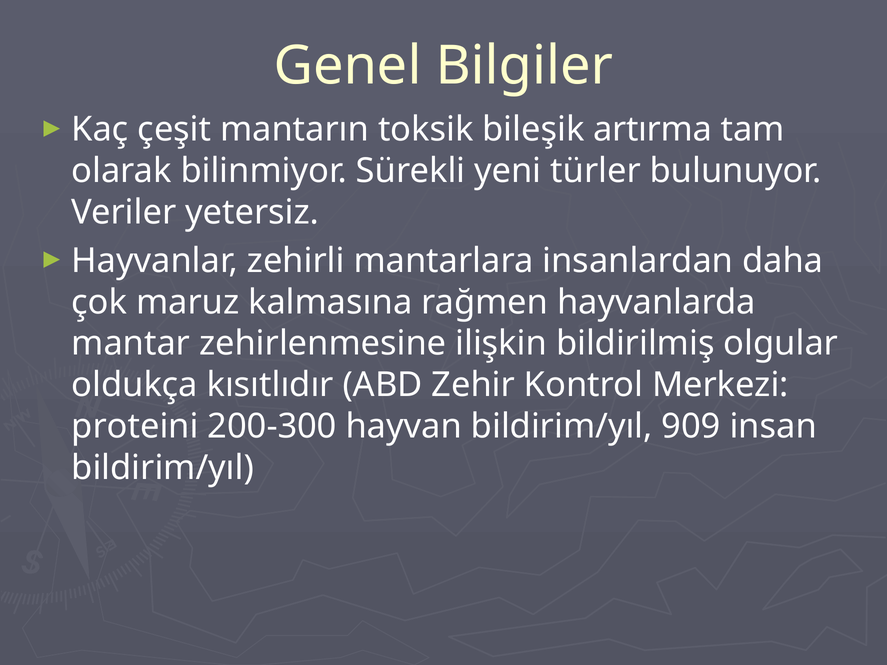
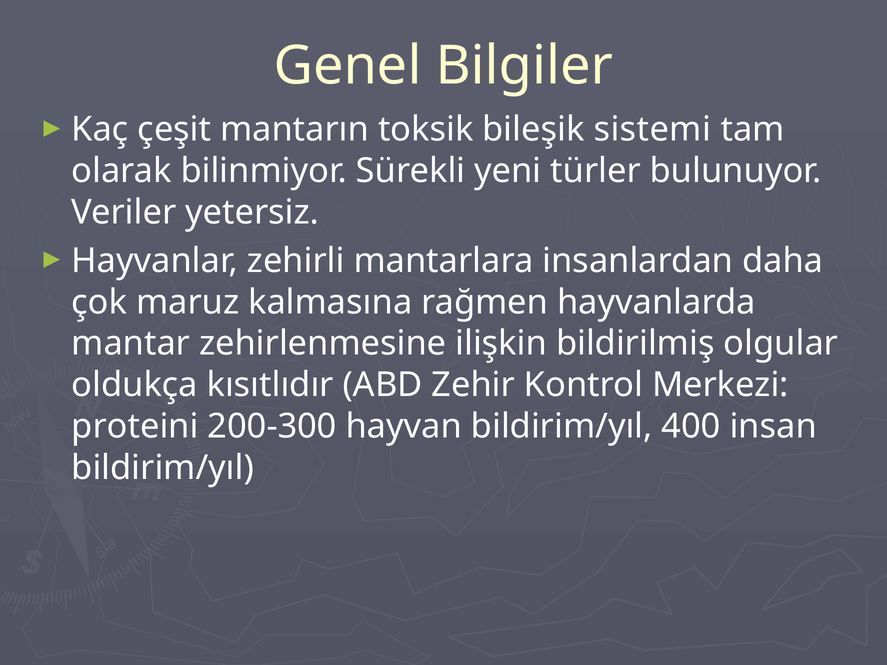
artırma: artırma -> sistemi
909: 909 -> 400
